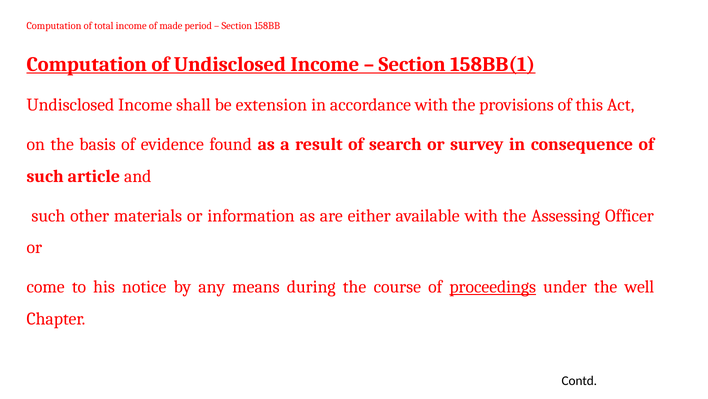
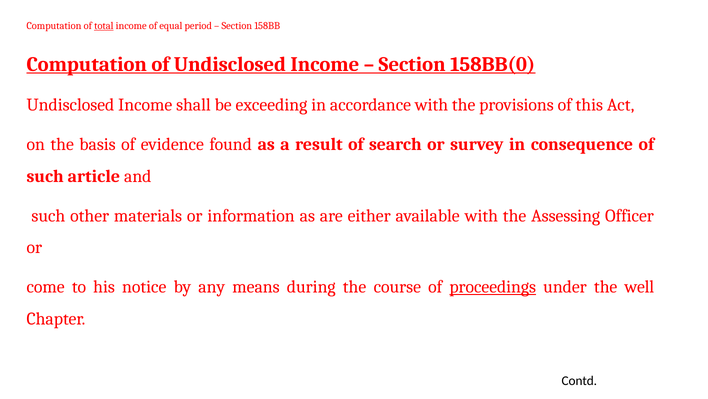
total underline: none -> present
made: made -> equal
158BB(1: 158BB(1 -> 158BB(0
extension: extension -> exceeding
